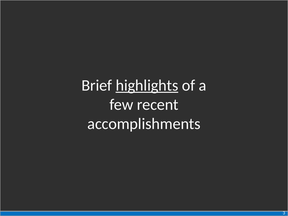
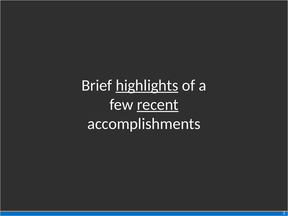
recent underline: none -> present
